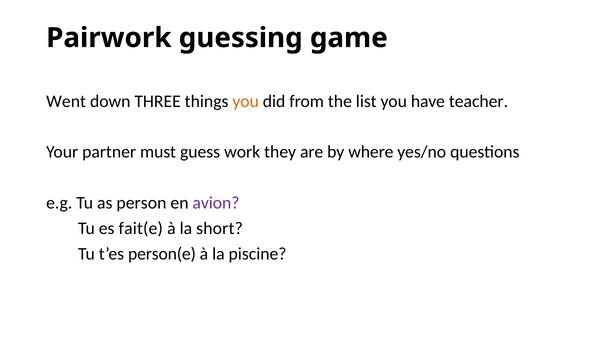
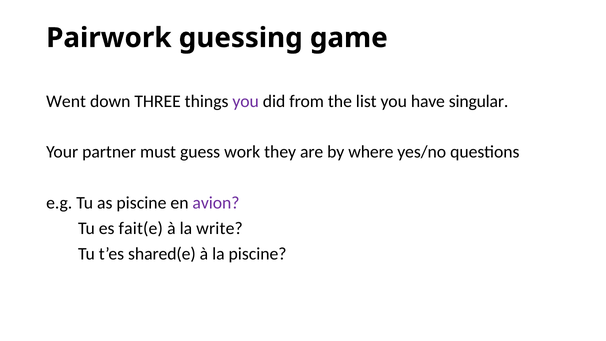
you at (246, 101) colour: orange -> purple
teacher: teacher -> singular
as person: person -> piscine
short: short -> write
person(e: person(e -> shared(e
